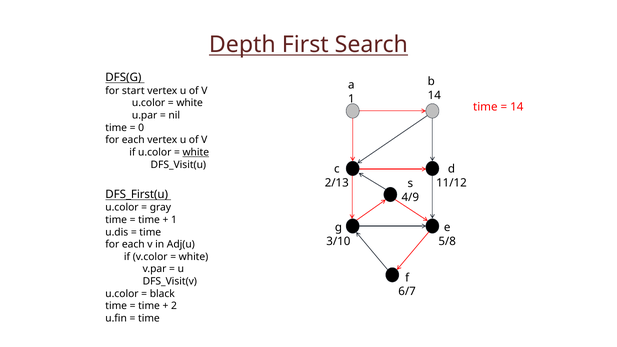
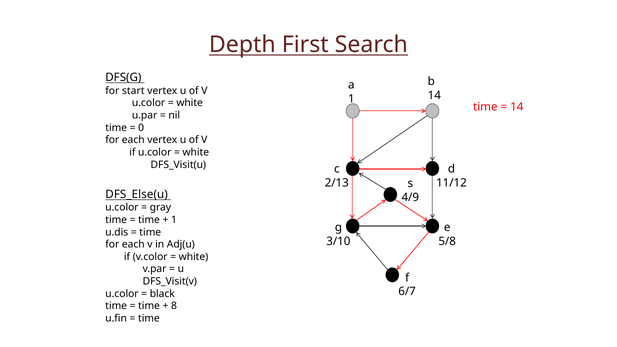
white at (196, 152) underline: present -> none
DFS_First(u: DFS_First(u -> DFS_Else(u
2: 2 -> 8
